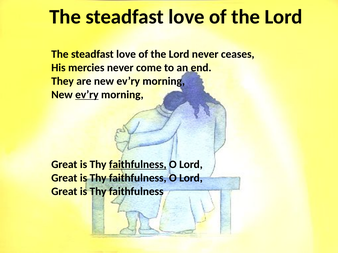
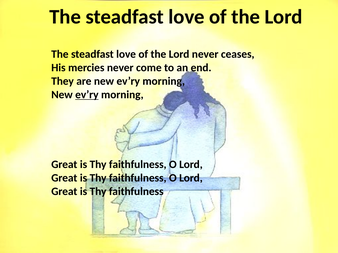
faithfulness at (138, 165) underline: present -> none
